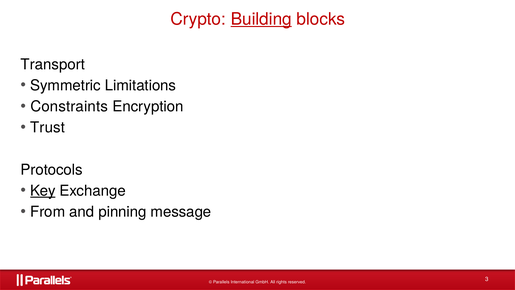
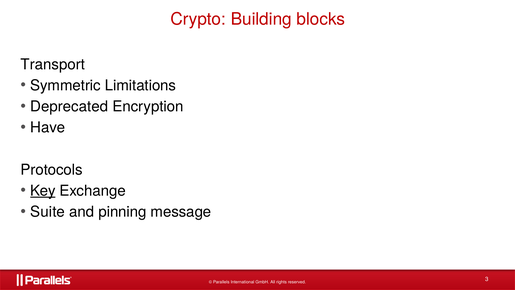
Building underline: present -> none
Constraints: Constraints -> Deprecated
Trust: Trust -> Have
From: From -> Suite
